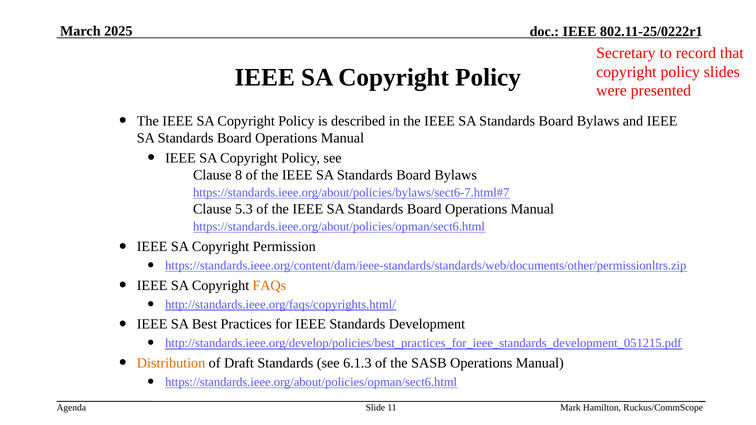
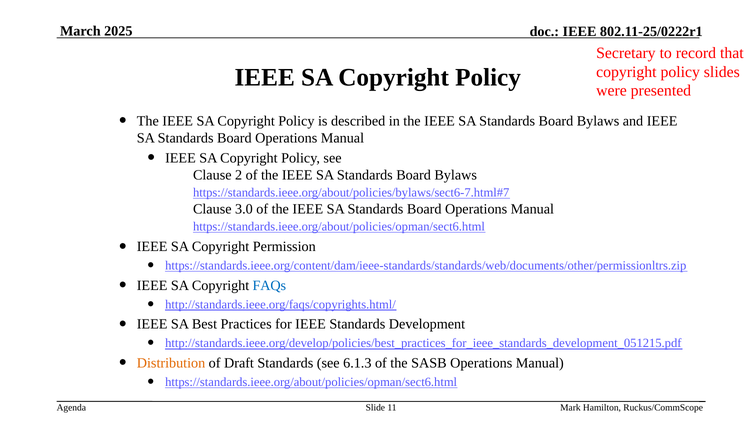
8: 8 -> 2
5.3: 5.3 -> 3.0
FAQs colour: orange -> blue
